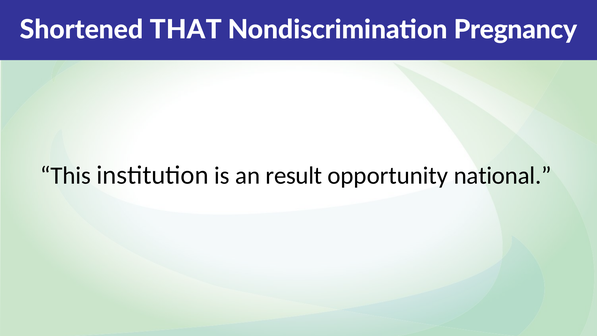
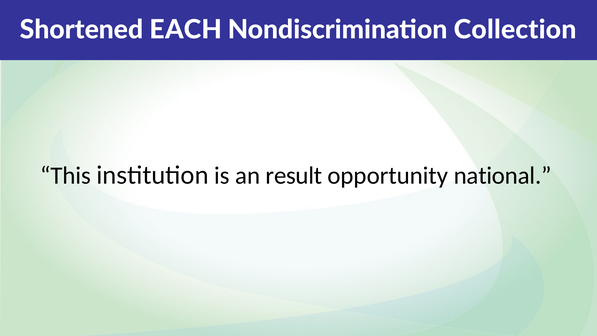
THAT: THAT -> EACH
Pregnancy: Pregnancy -> Collection
